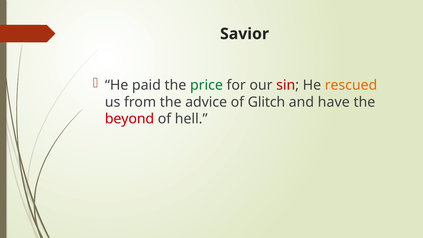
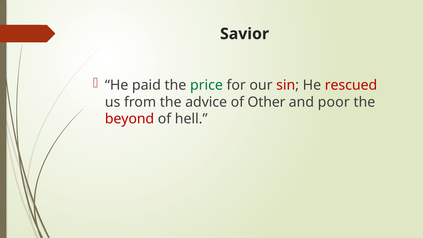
rescued colour: orange -> red
Glitch: Glitch -> Other
have: have -> poor
